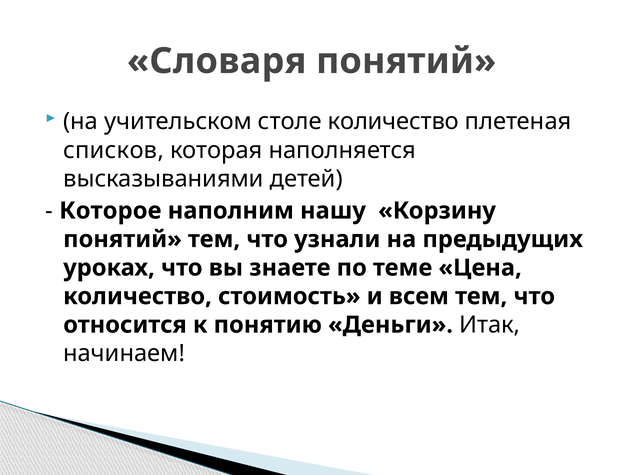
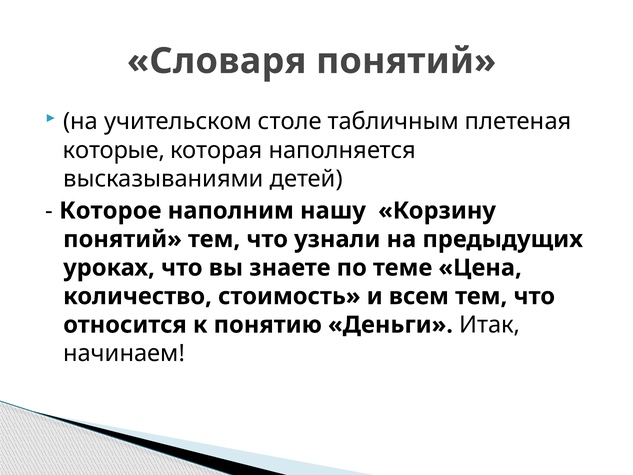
столе количество: количество -> табличным
списков: списков -> которые
